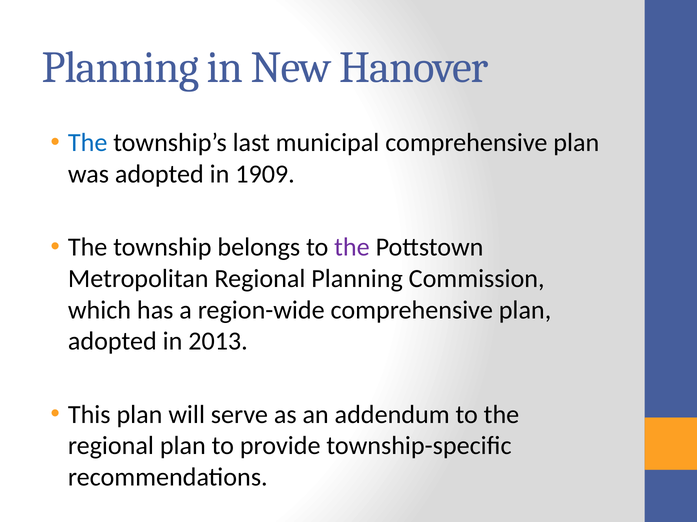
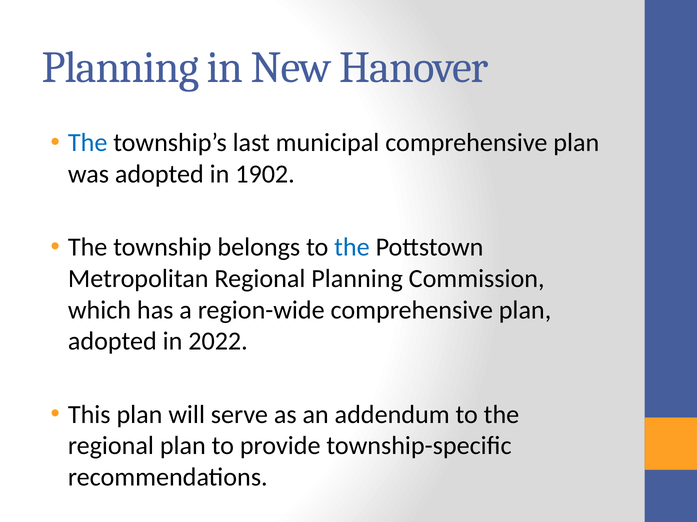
1909: 1909 -> 1902
the at (352, 248) colour: purple -> blue
2013: 2013 -> 2022
